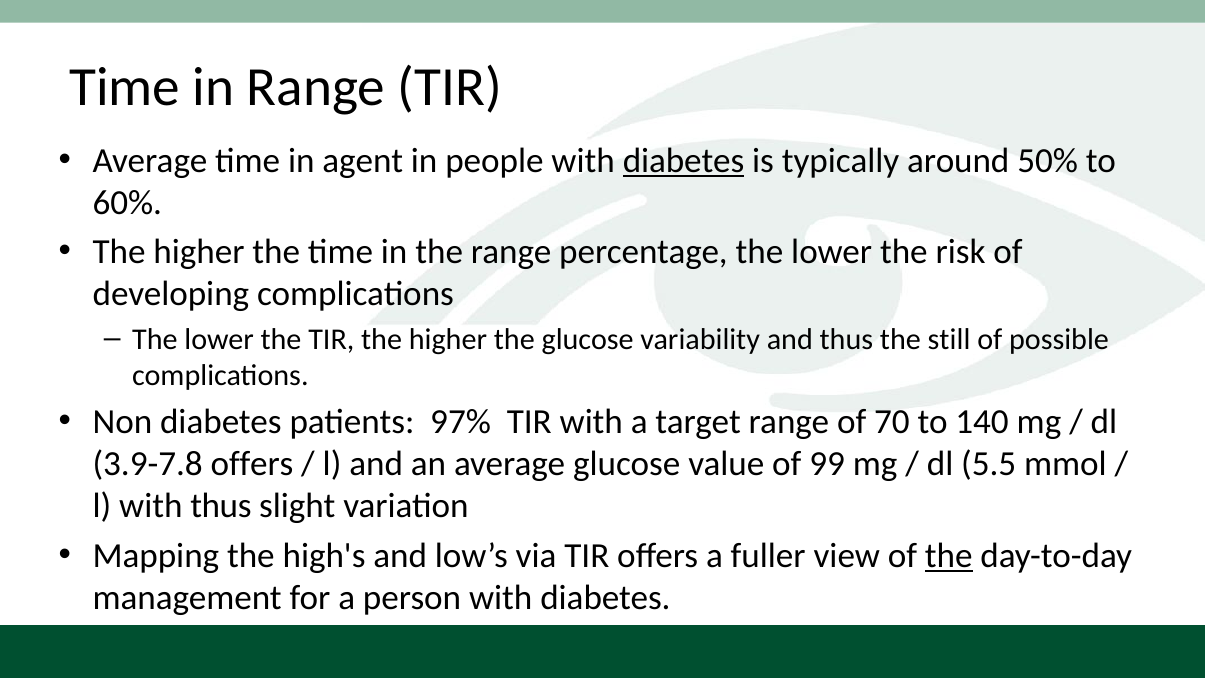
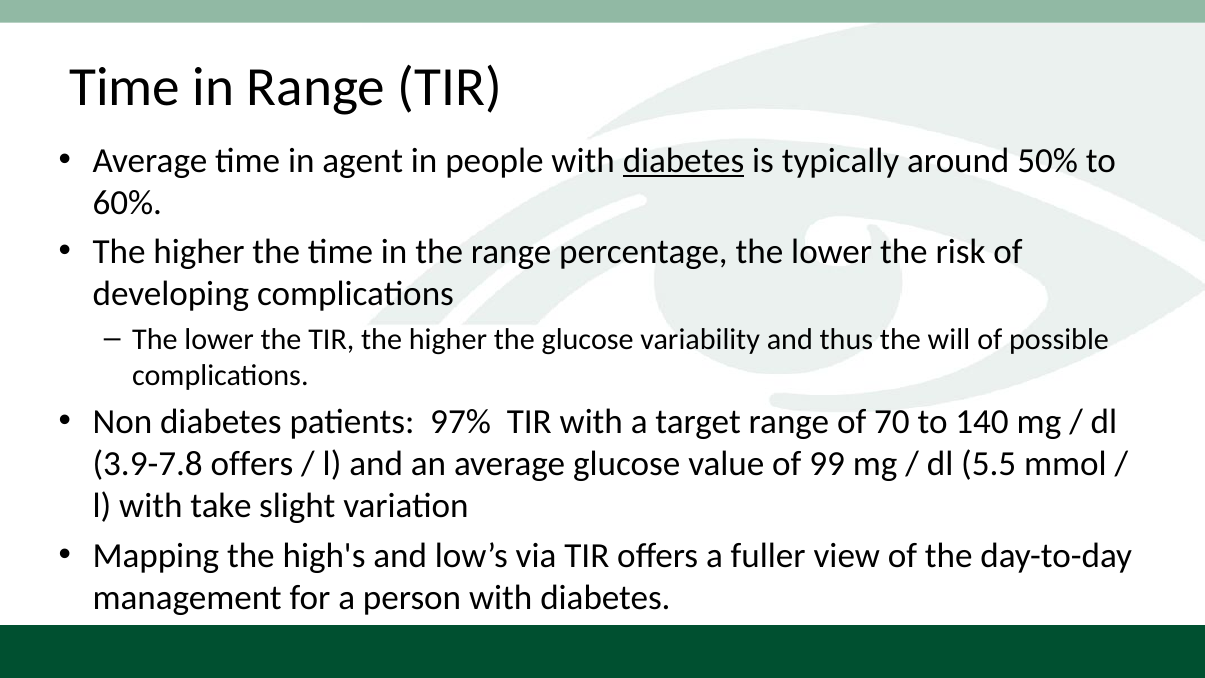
still: still -> will
with thus: thus -> take
the at (949, 555) underline: present -> none
